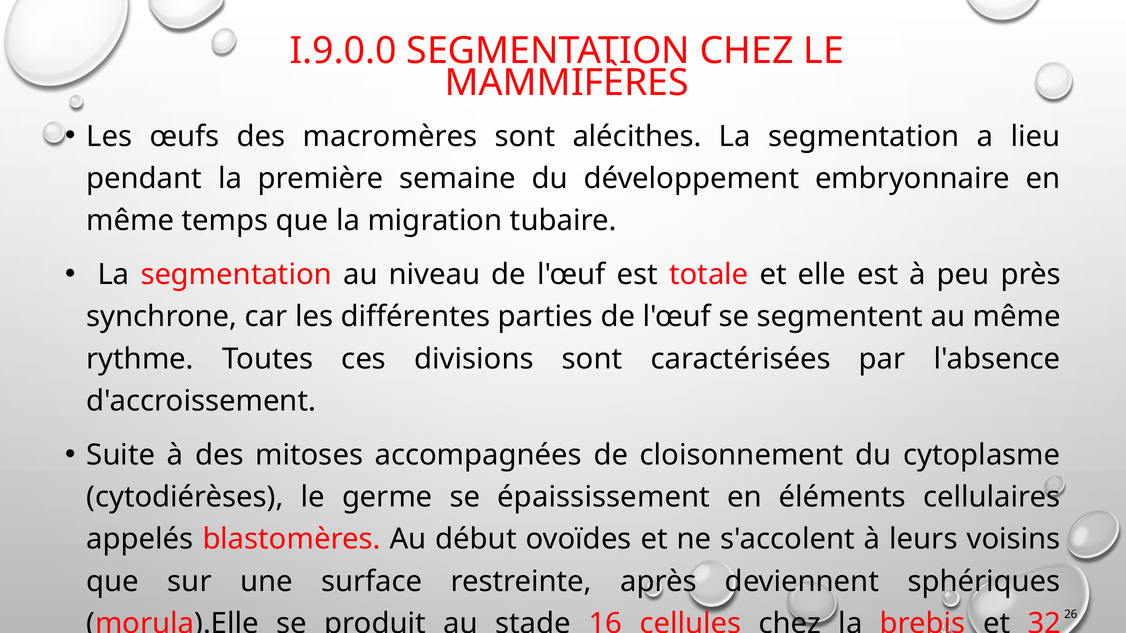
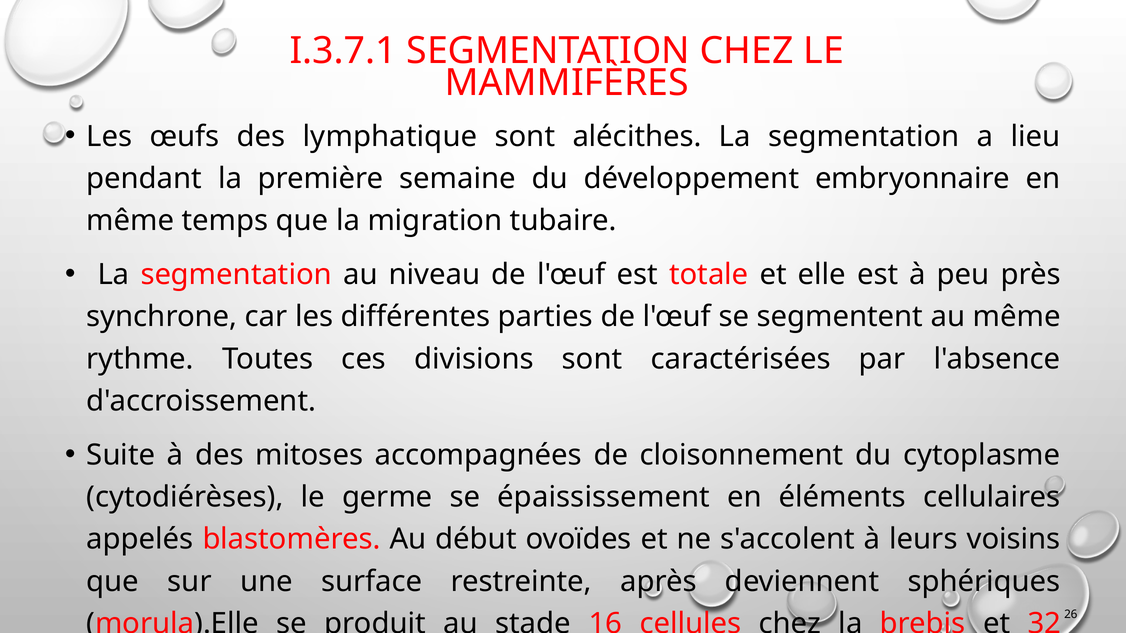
I.9.0.0: I.9.0.0 -> I.3.7.1
macromères: macromères -> lymphatique
